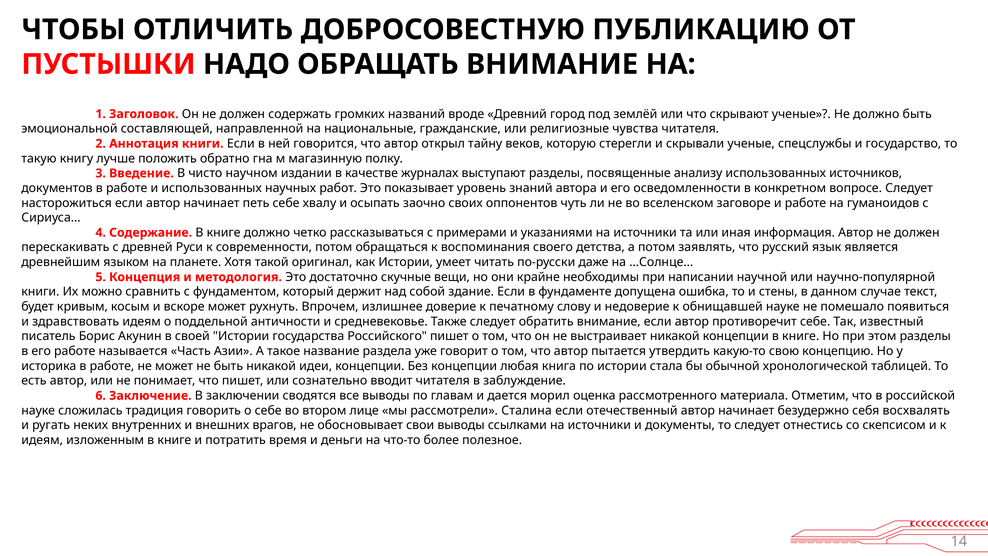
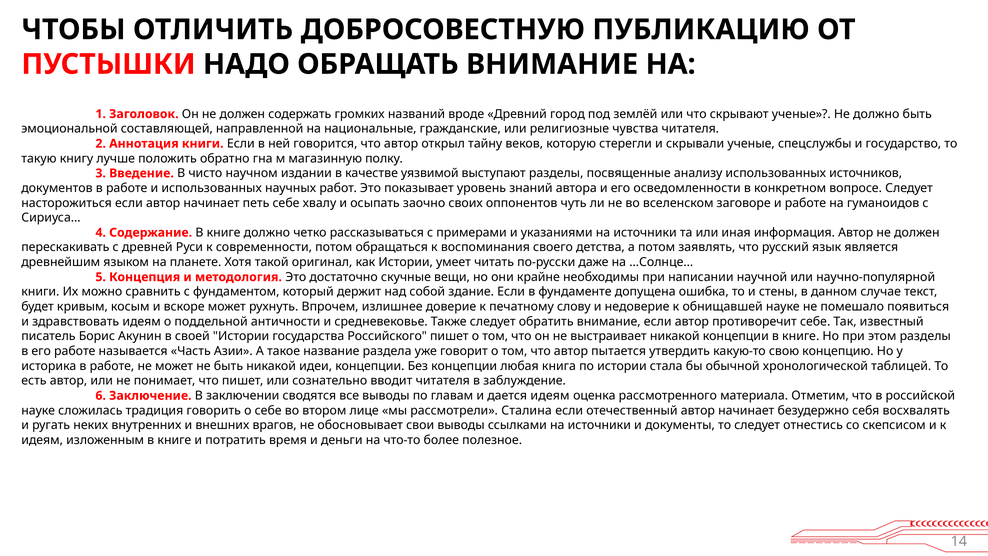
журналах: журналах -> уязвимой
дается морил: морил -> идеям
